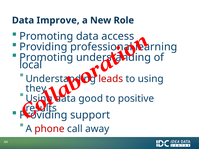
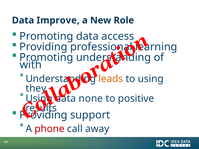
local: local -> with
leads colour: red -> orange
good: good -> none
